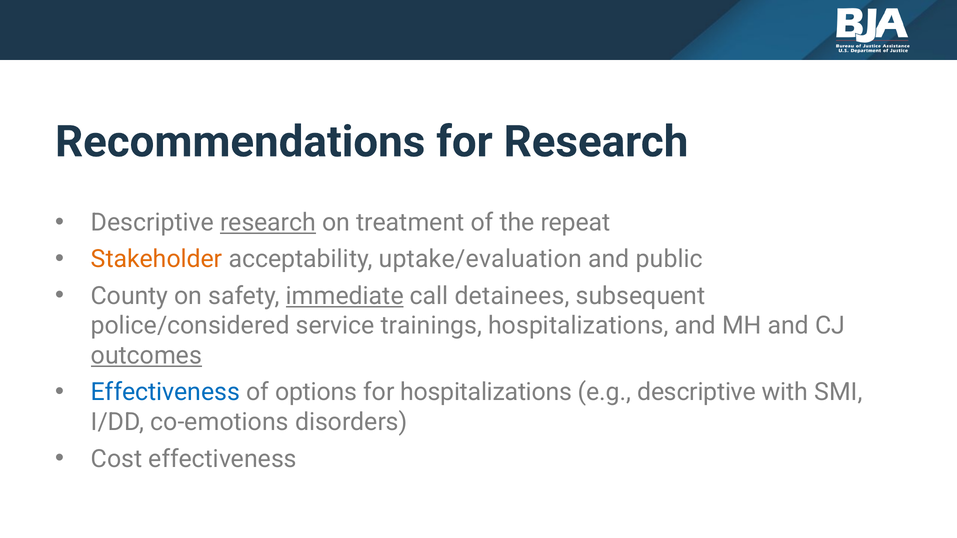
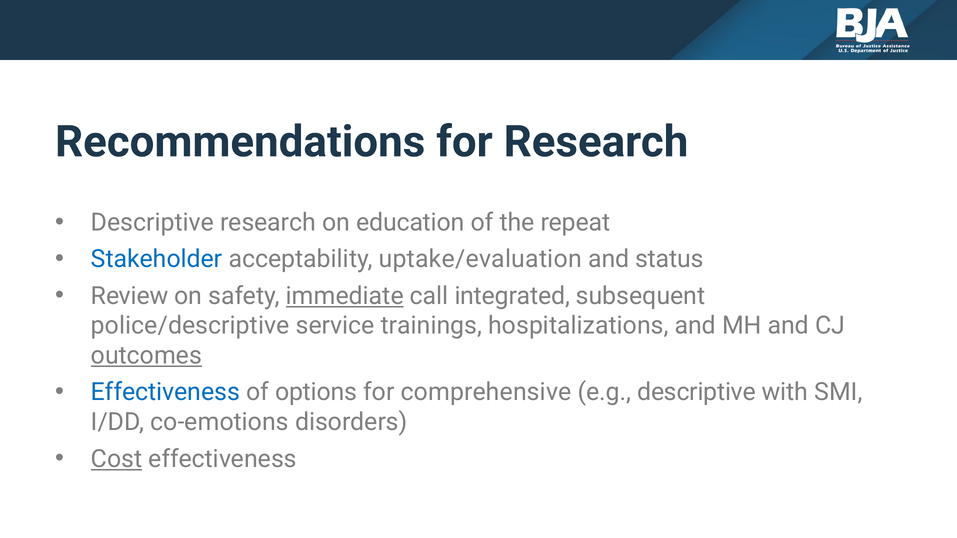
research at (268, 223) underline: present -> none
treatment: treatment -> education
Stakeholder colour: orange -> blue
public: public -> status
County: County -> Review
detainees: detainees -> integrated
police/considered: police/considered -> police/descriptive
for hospitalizations: hospitalizations -> comprehensive
Cost underline: none -> present
